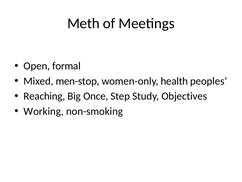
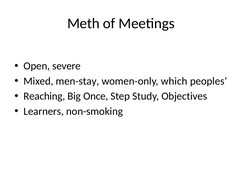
formal: formal -> severe
men-stop: men-stop -> men-stay
health: health -> which
Working: Working -> Learners
